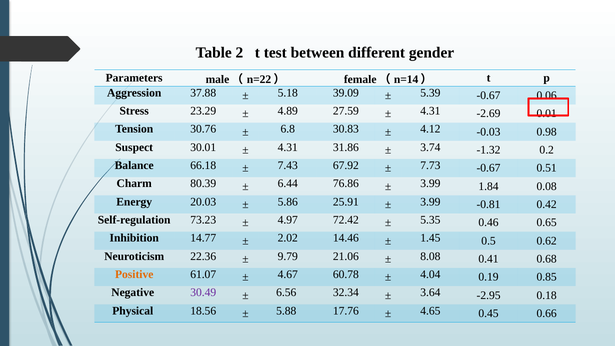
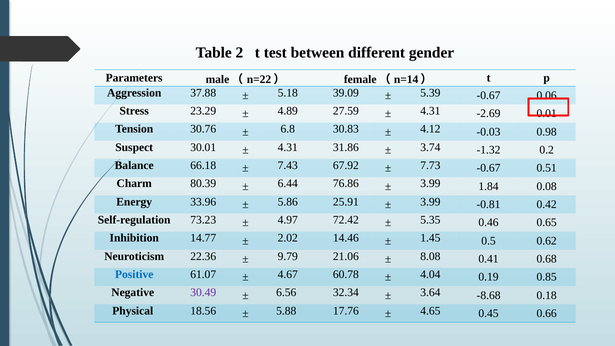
20.03: 20.03 -> 33.96
Positive colour: orange -> blue
-2.95: -2.95 -> -8.68
